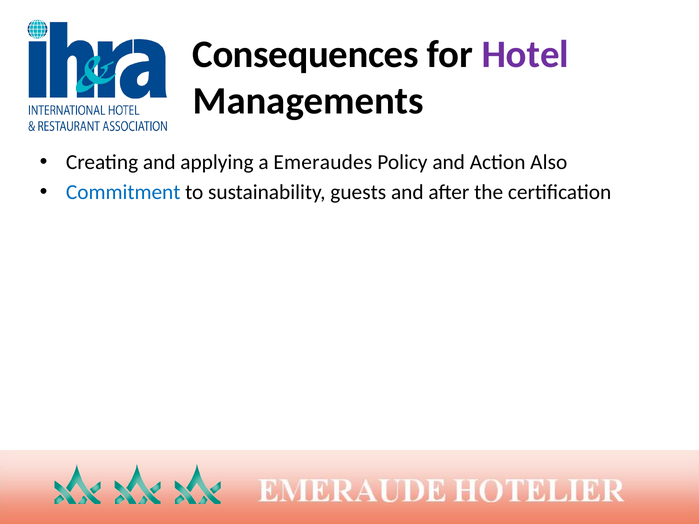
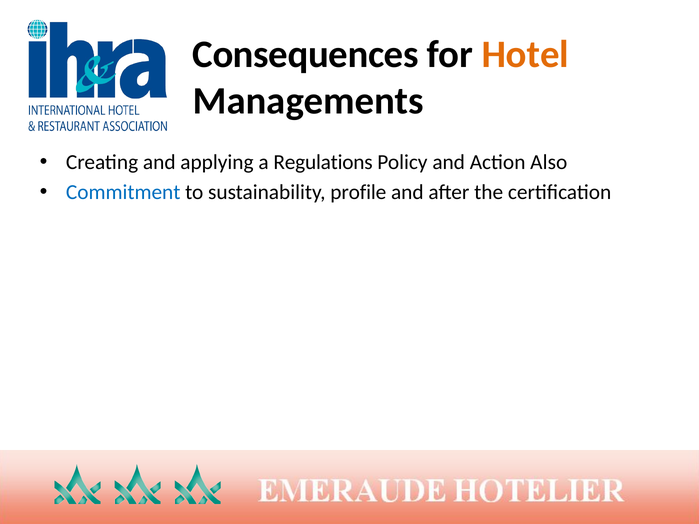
Hotel colour: purple -> orange
Emeraudes: Emeraudes -> Regulations
guests: guests -> profile
